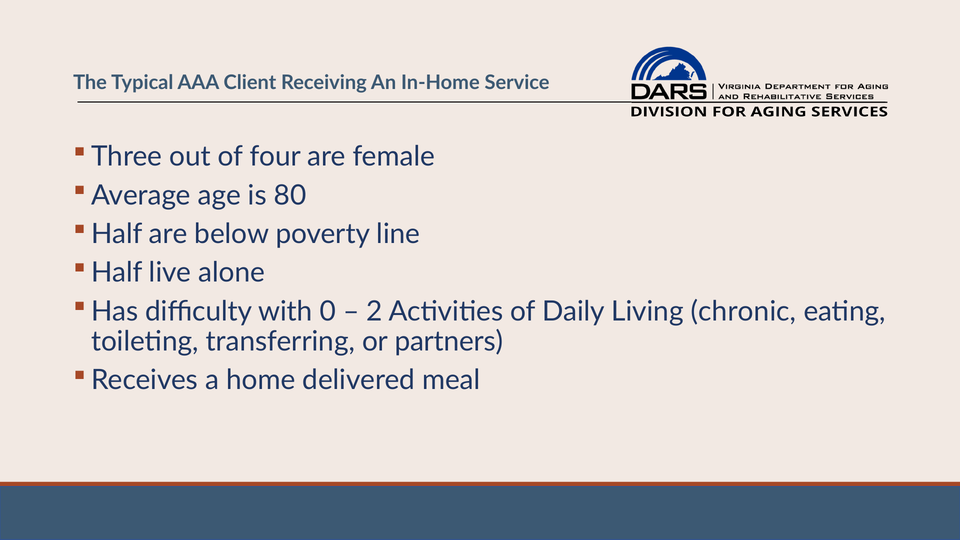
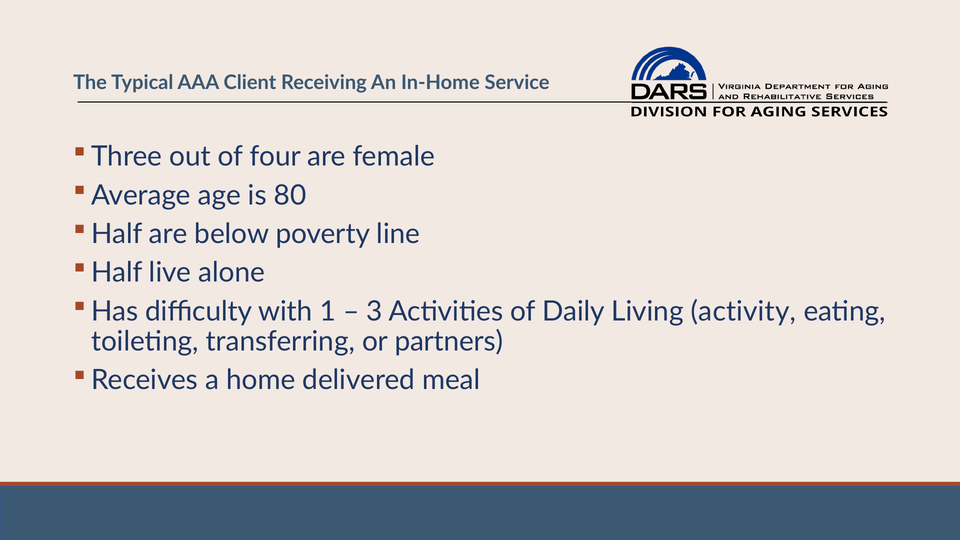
0: 0 -> 1
2: 2 -> 3
chronic: chronic -> activity
